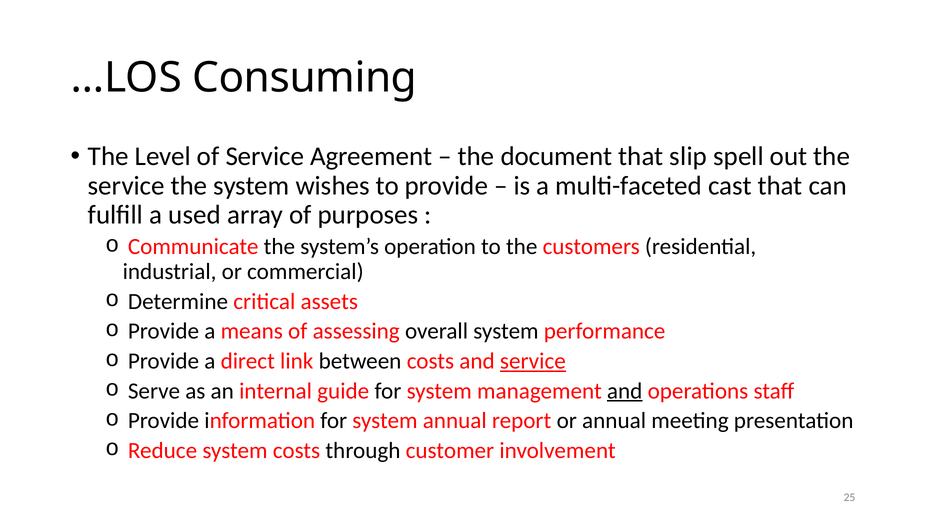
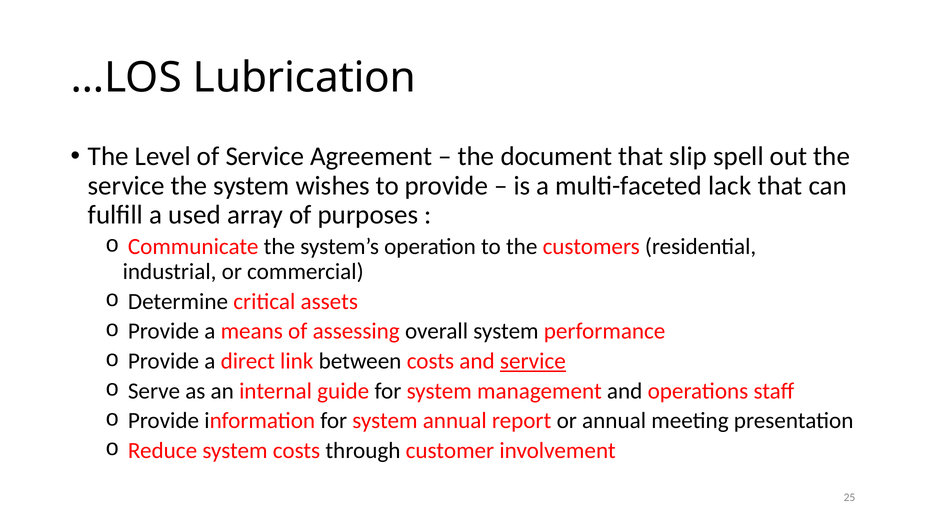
Consuming: Consuming -> Lubrication
cast: cast -> lack
and at (625, 391) underline: present -> none
